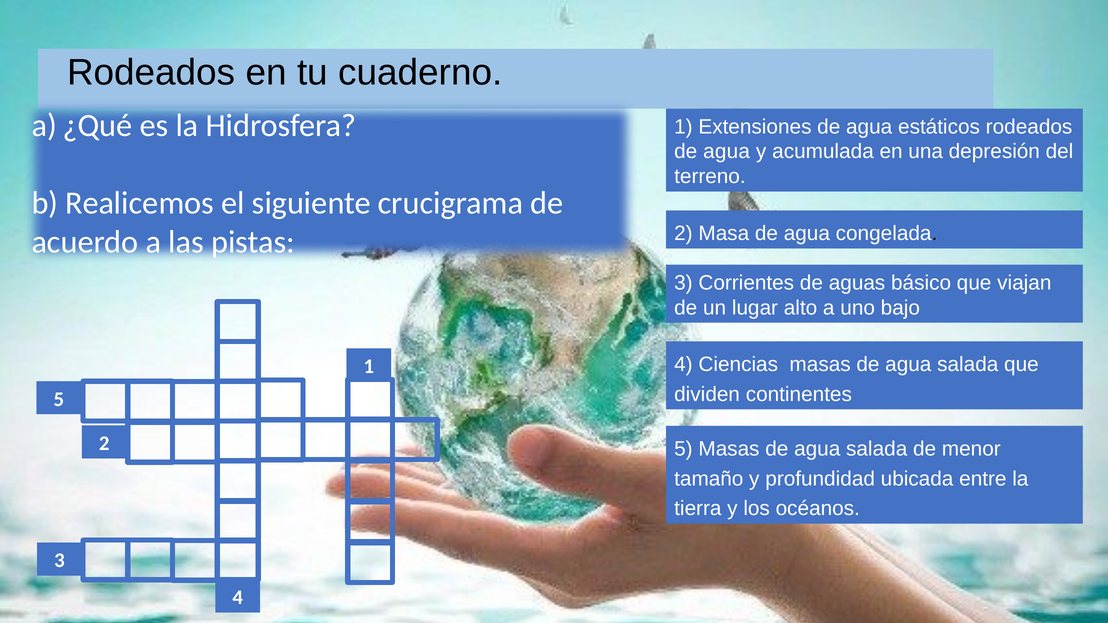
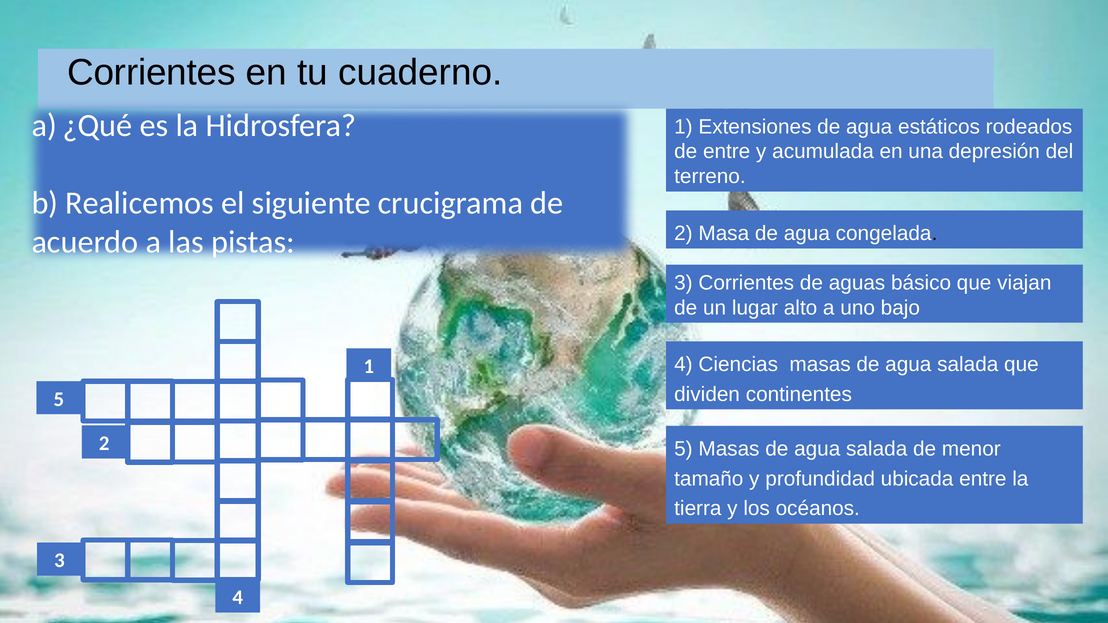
Rodeados at (151, 73): Rodeados -> Corrientes
agua at (727, 152): agua -> entre
